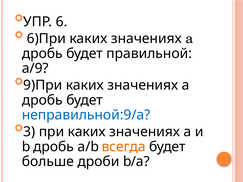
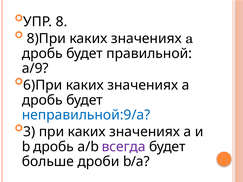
6: 6 -> 8
6)При: 6)При -> 8)При
9)При: 9)При -> 6)При
всегда colour: orange -> purple
